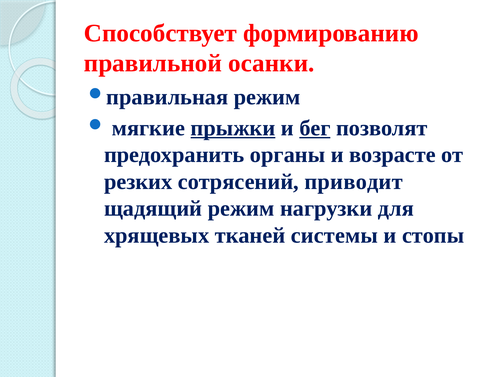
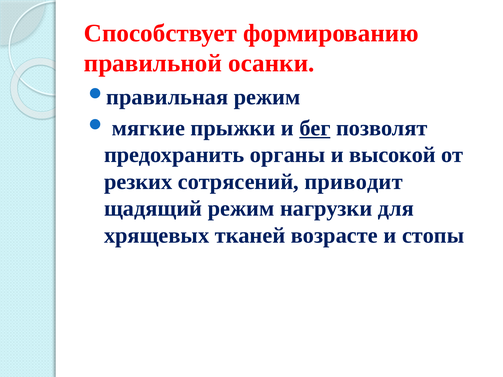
прыжки underline: present -> none
возрасте: возрасте -> высокой
системы: системы -> возрасте
